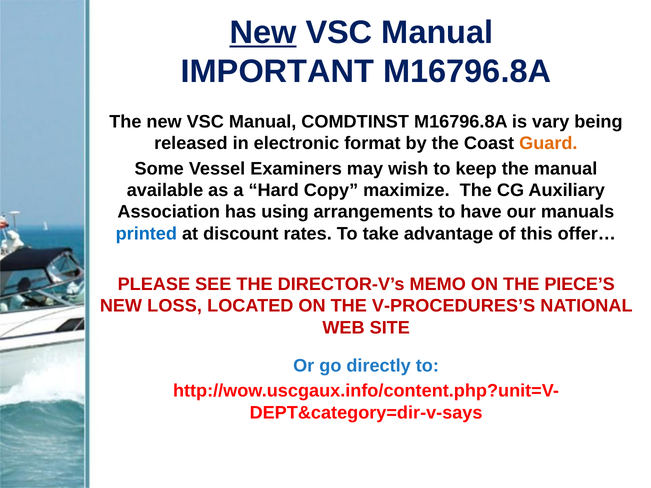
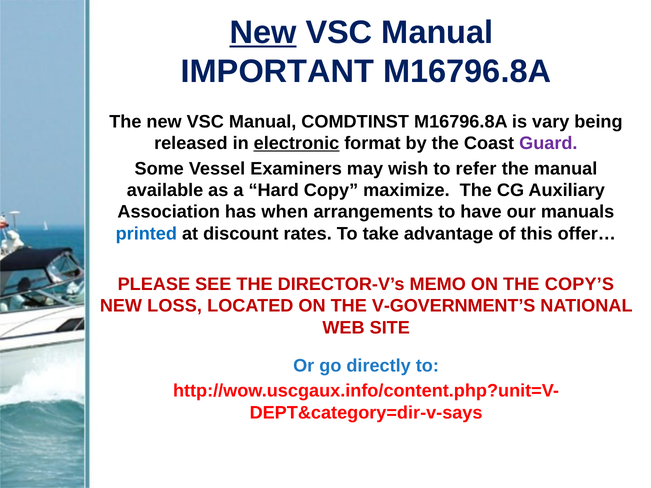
electronic underline: none -> present
Guard colour: orange -> purple
keep: keep -> refer
using: using -> when
PIECE’S: PIECE’S -> COPY’S
V-PROCEDURES’S: V-PROCEDURES’S -> V-GOVERNMENT’S
